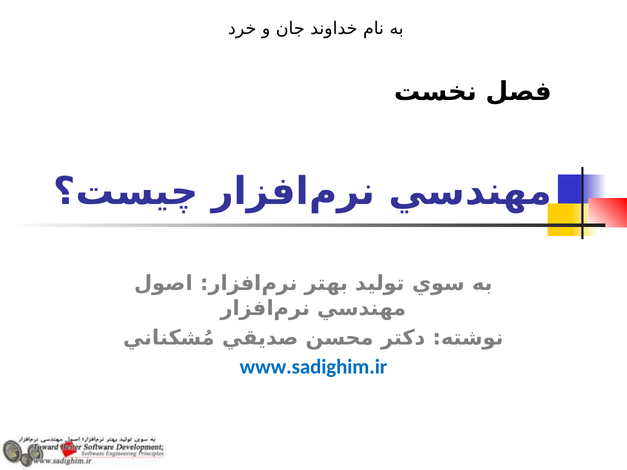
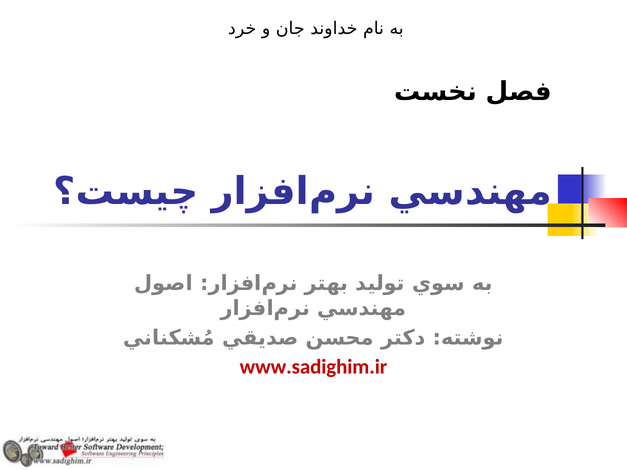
www.sadighim.ir colour: blue -> red
